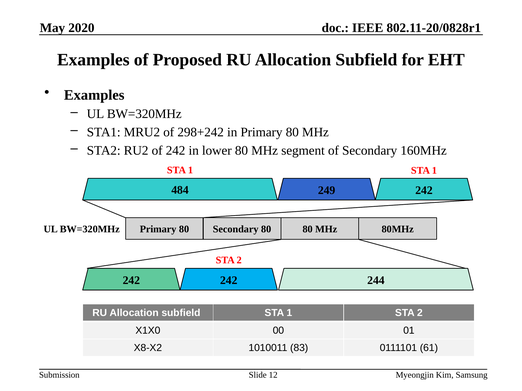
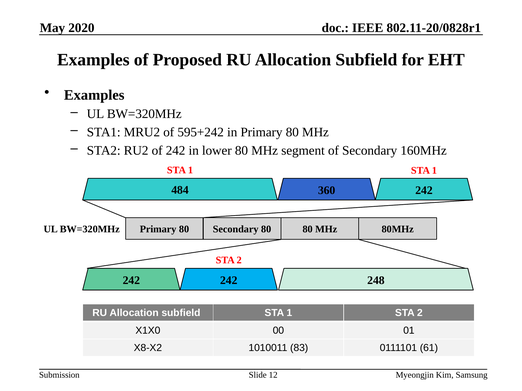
298+242: 298+242 -> 595+242
249: 249 -> 360
244: 244 -> 248
